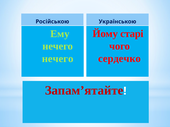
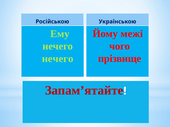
старі: старі -> межі
сердечко: сердечко -> прізвище
